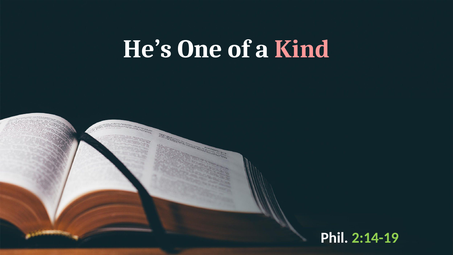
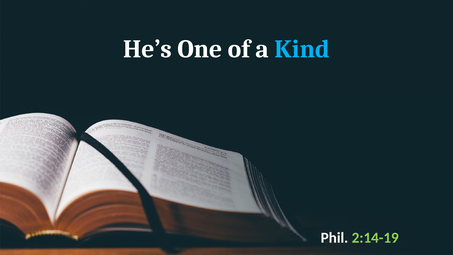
Kind colour: pink -> light blue
